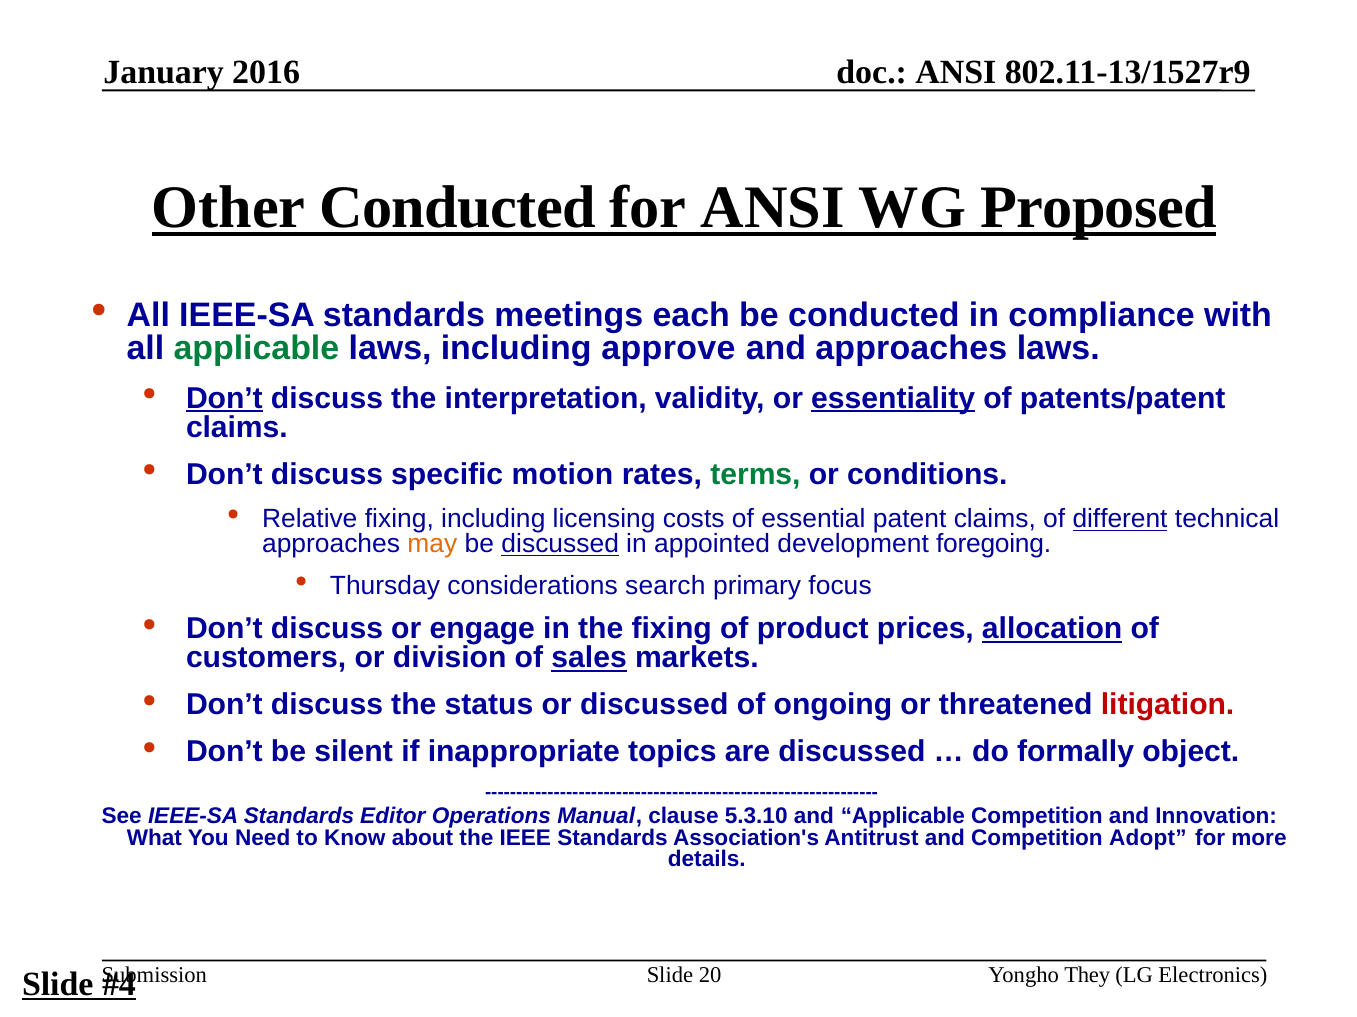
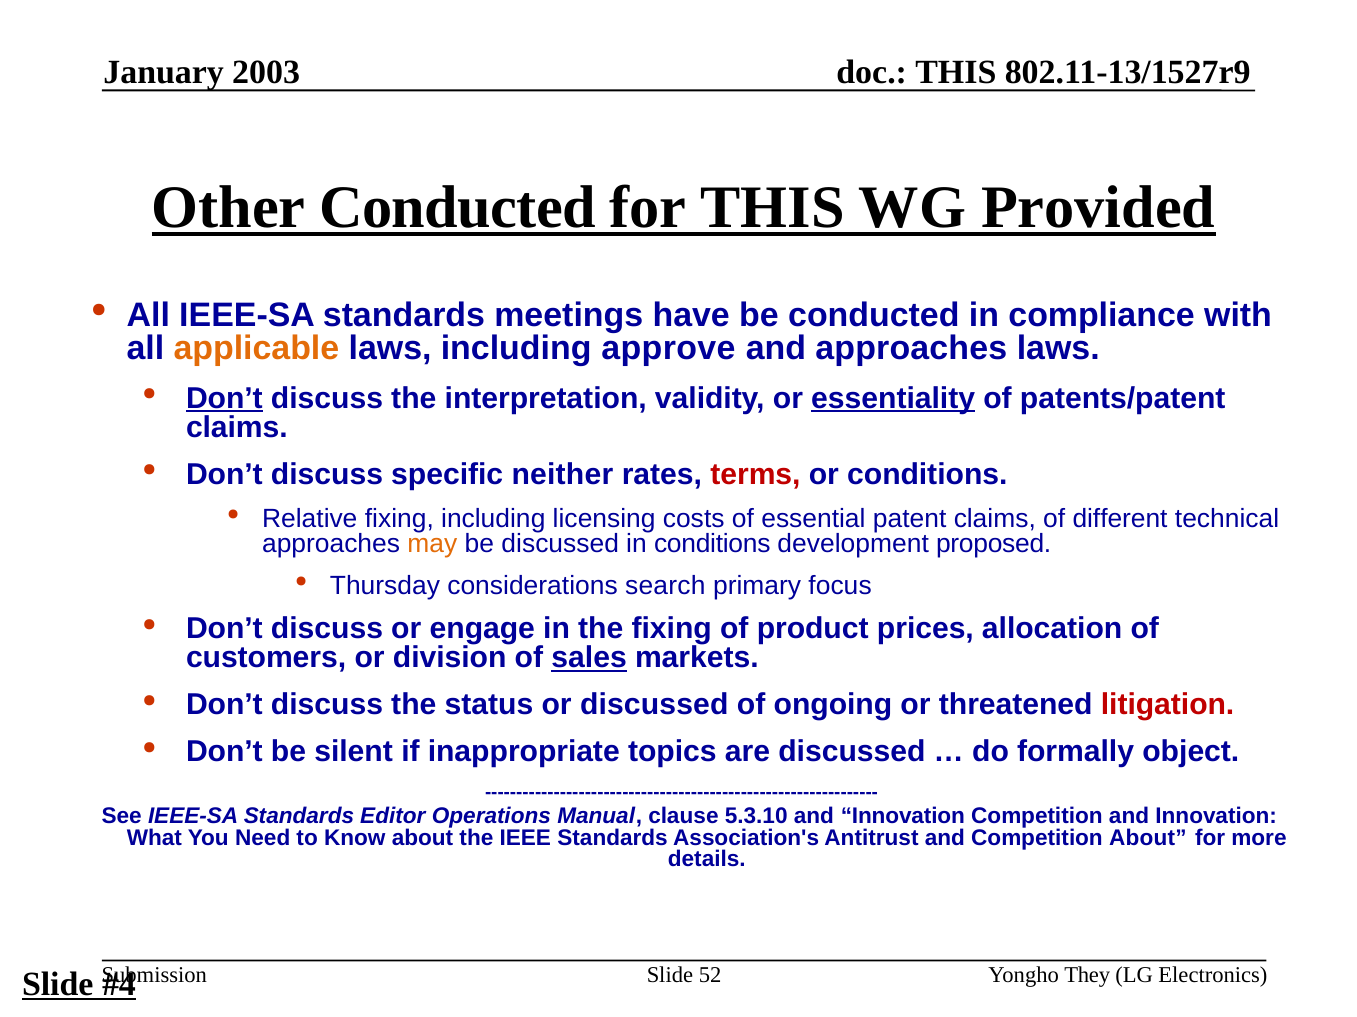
2016: 2016 -> 2003
ANSI at (956, 72): ANSI -> THIS
for ANSI: ANSI -> THIS
Proposed: Proposed -> Provided
each: each -> have
applicable at (256, 348) colour: green -> orange
motion: motion -> neither
terms colour: green -> red
different underline: present -> none
discussed at (560, 545) underline: present -> none
in appointed: appointed -> conditions
foregoing: foregoing -> proposed
allocation underline: present -> none
5.3.10 and Applicable: Applicable -> Innovation
Competition Adopt: Adopt -> About
20: 20 -> 52
